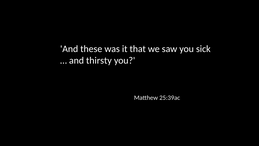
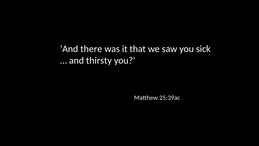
these: these -> there
